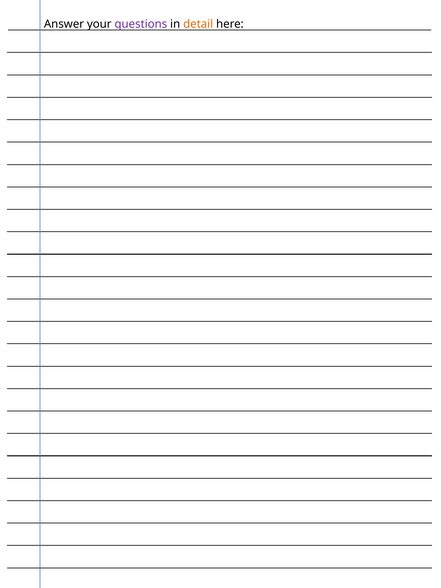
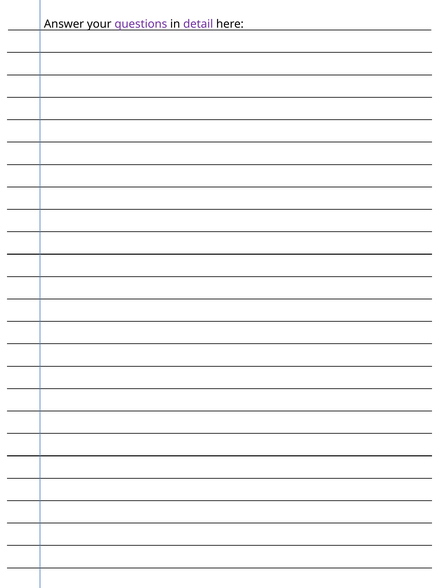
detail colour: orange -> purple
